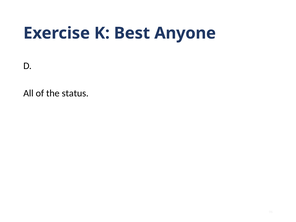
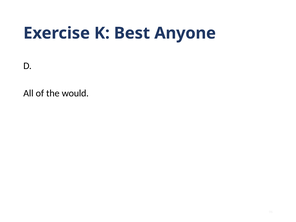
status: status -> would
